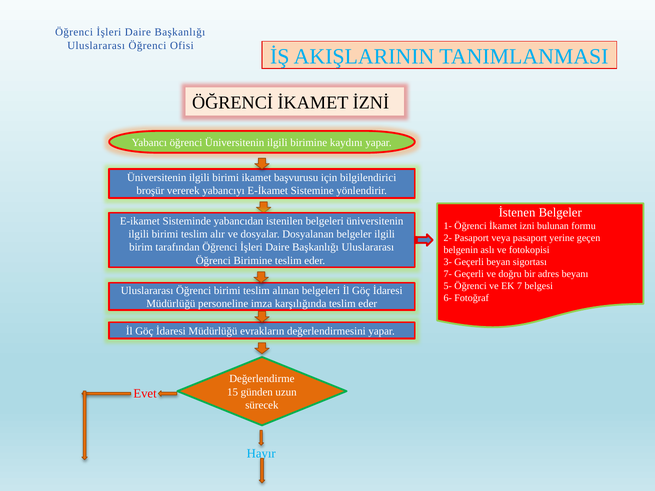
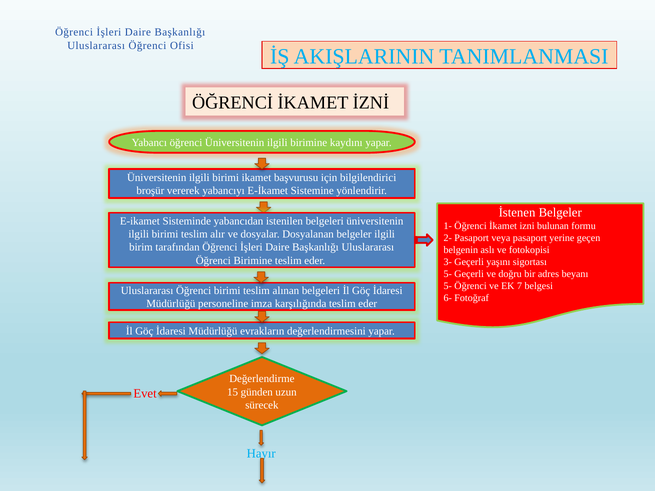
beyan: beyan -> yaşını
7- at (448, 274): 7- -> 5-
